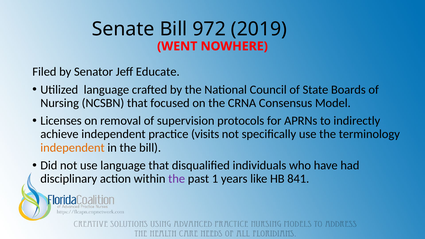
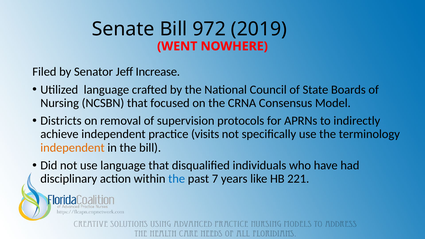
Educate: Educate -> Increase
Licenses: Licenses -> Districts
the at (177, 179) colour: purple -> blue
1: 1 -> 7
841: 841 -> 221
